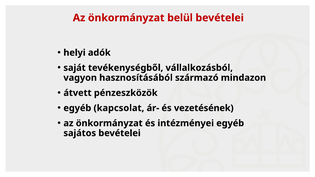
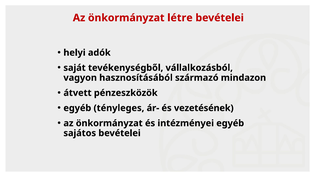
belül: belül -> létre
kapcsolat: kapcsolat -> tényleges
